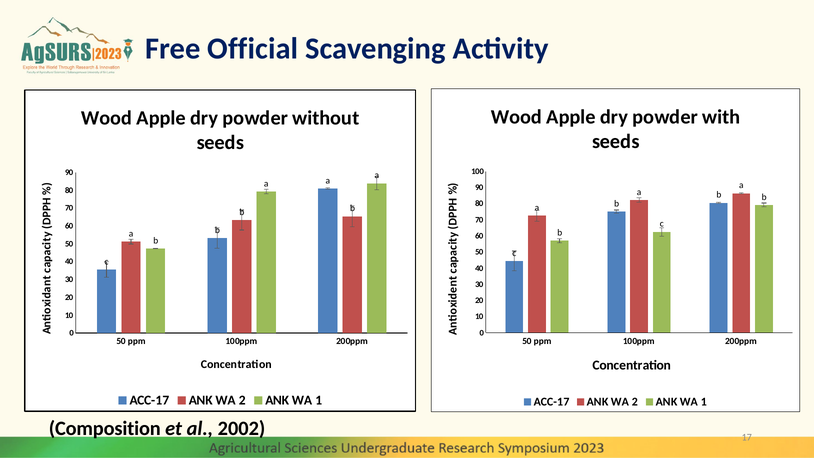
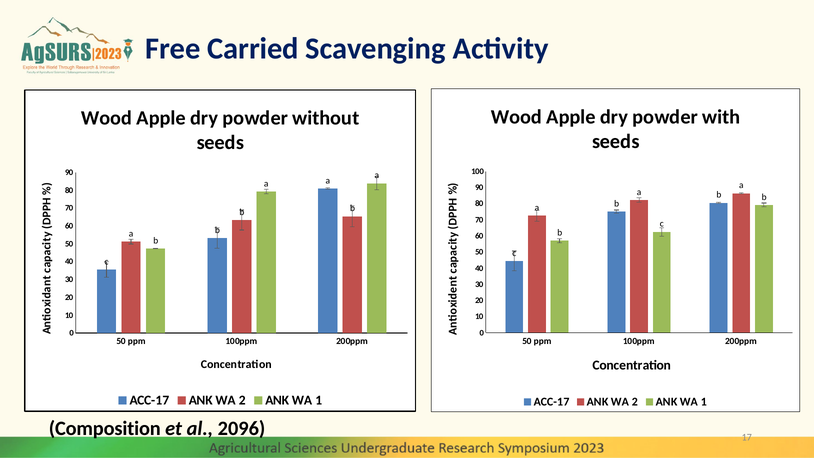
Official: Official -> Carried
2002: 2002 -> 2096
